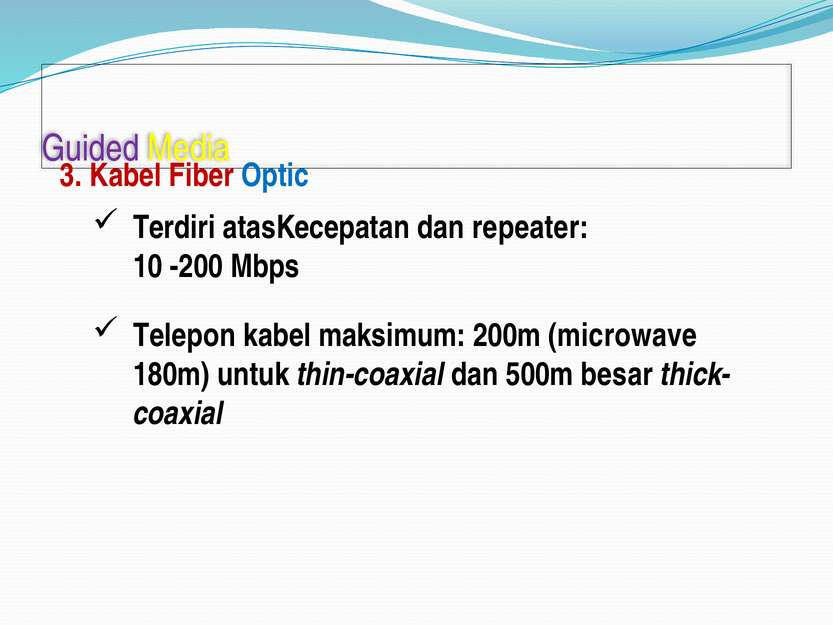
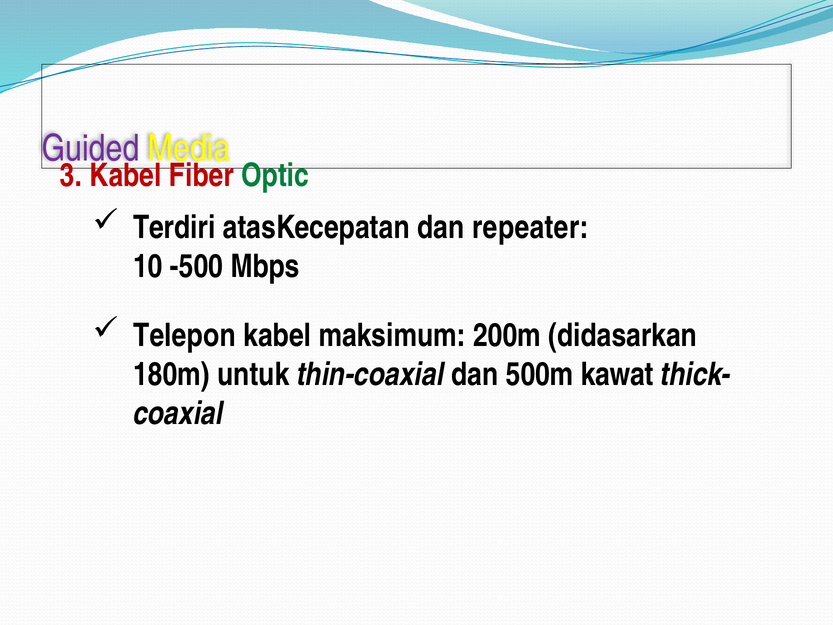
Optic colour: blue -> green
-200: -200 -> -500
microwave: microwave -> didasarkan
besar: besar -> kawat
